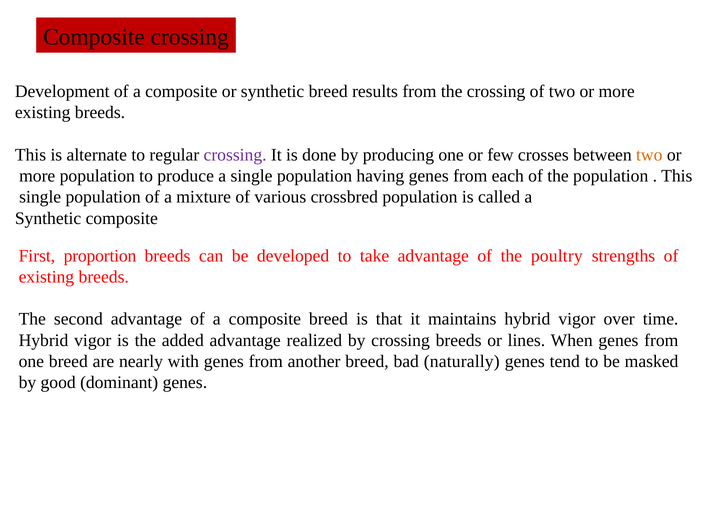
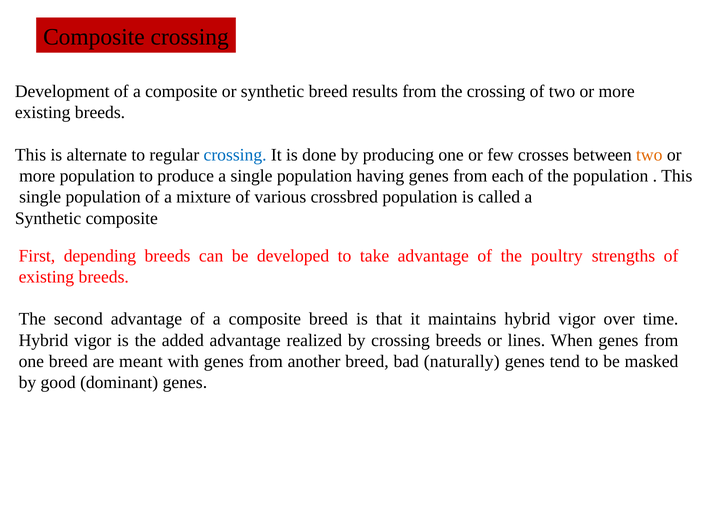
crossing at (235, 155) colour: purple -> blue
proportion: proportion -> depending
nearly: nearly -> meant
